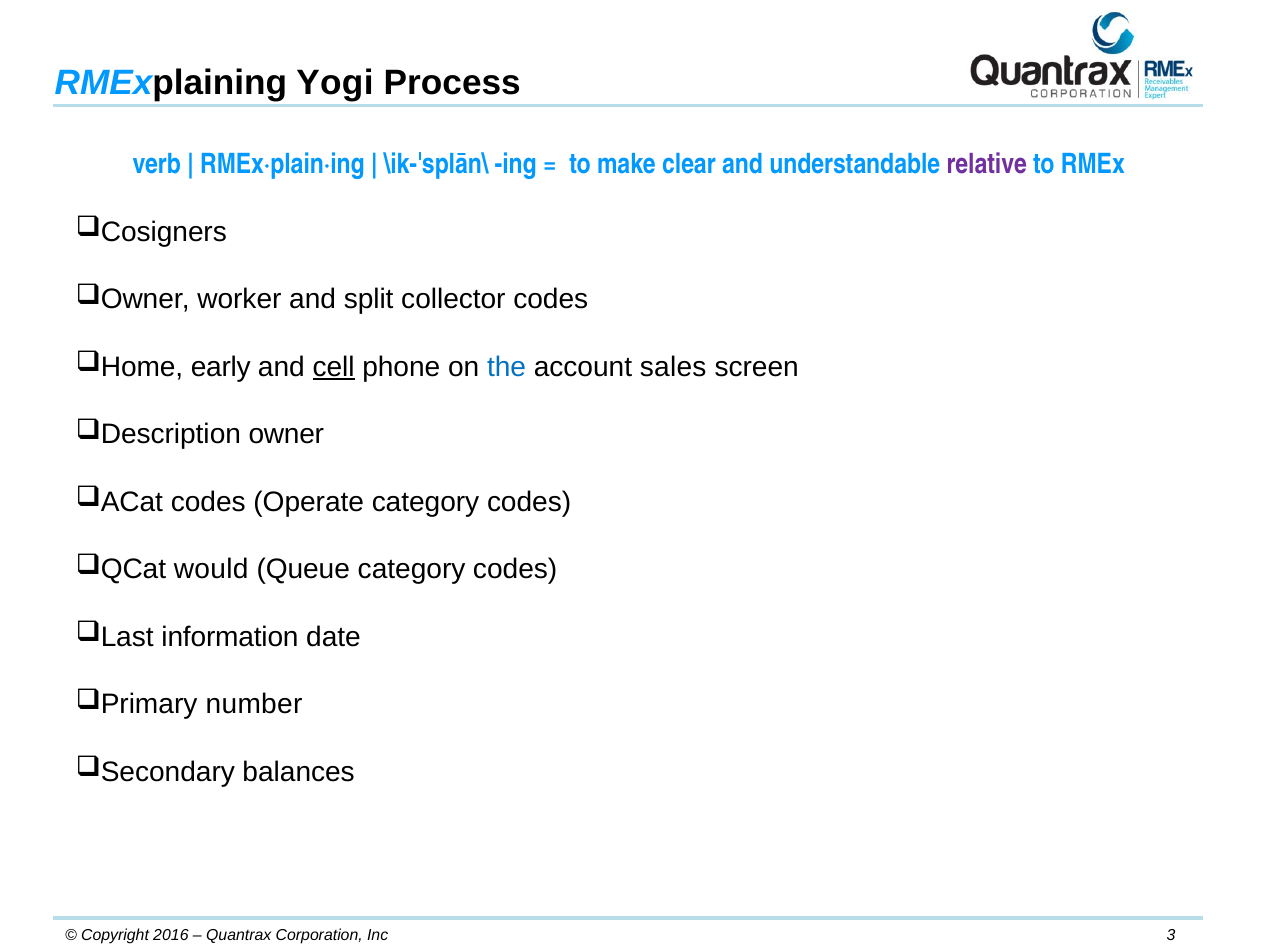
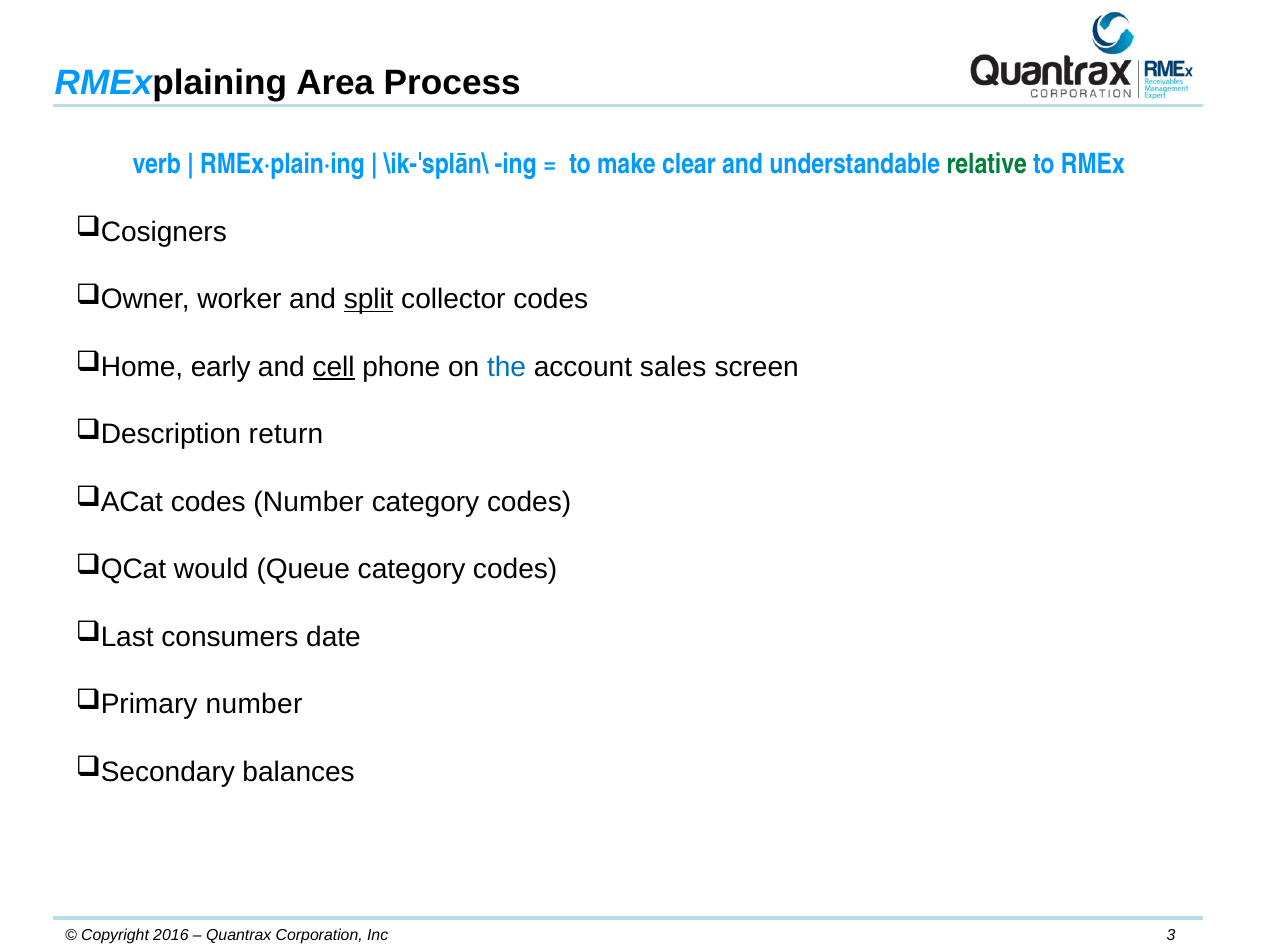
Yogi: Yogi -> Area
relative colour: purple -> green
split underline: none -> present
owner: owner -> return
codes Operate: Operate -> Number
information: information -> consumers
